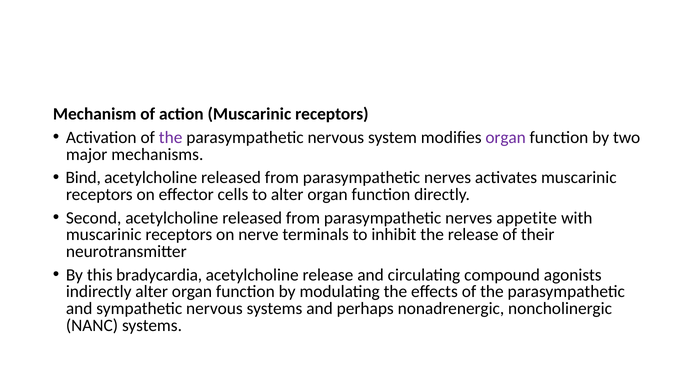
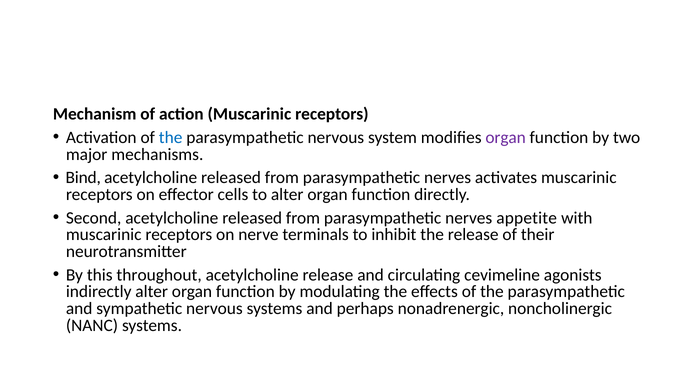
the at (171, 138) colour: purple -> blue
bradycardia: bradycardia -> throughout
compound: compound -> cevimeline
